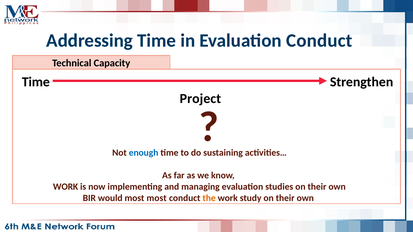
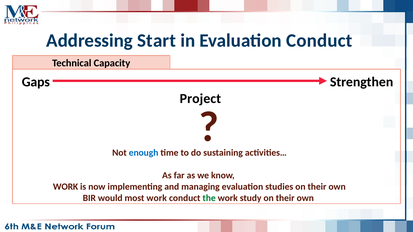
Addressing Time: Time -> Start
Time at (36, 82): Time -> Gaps
most most: most -> work
the colour: orange -> green
